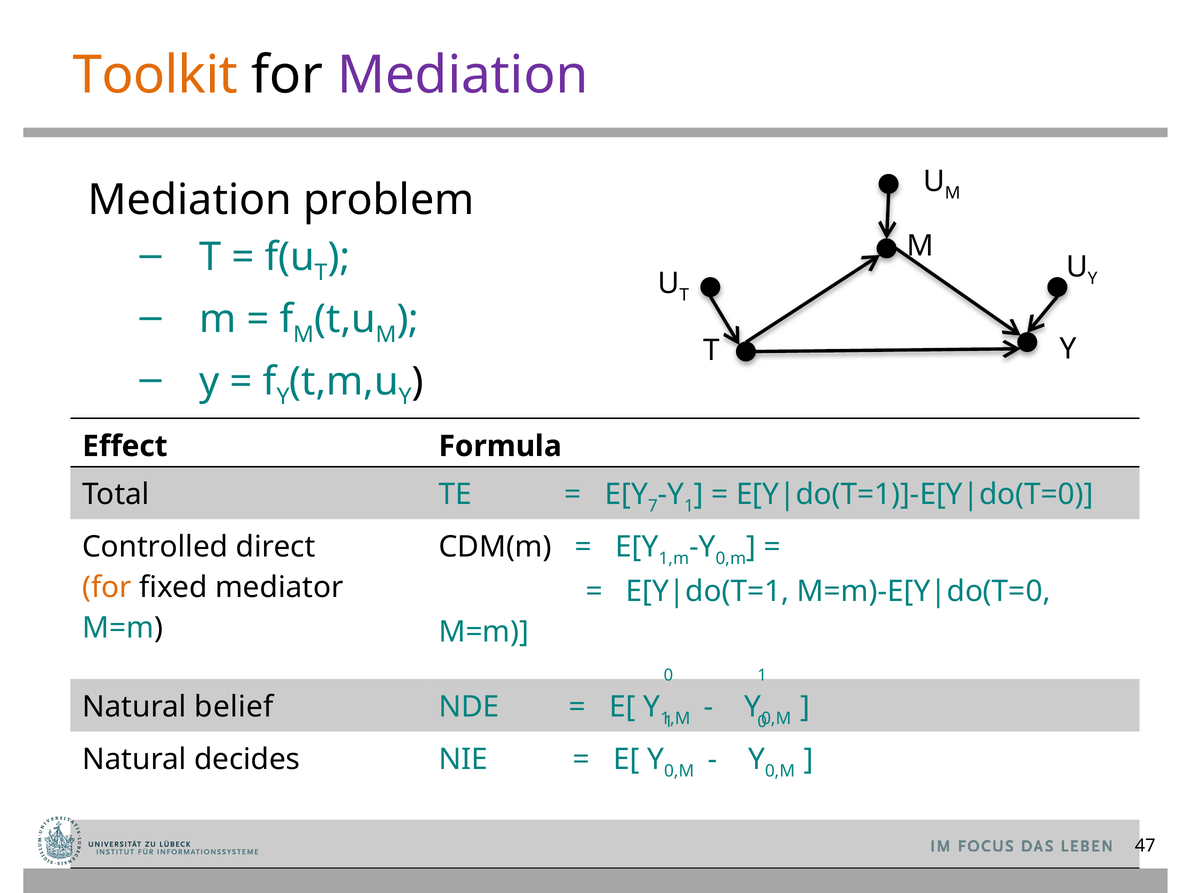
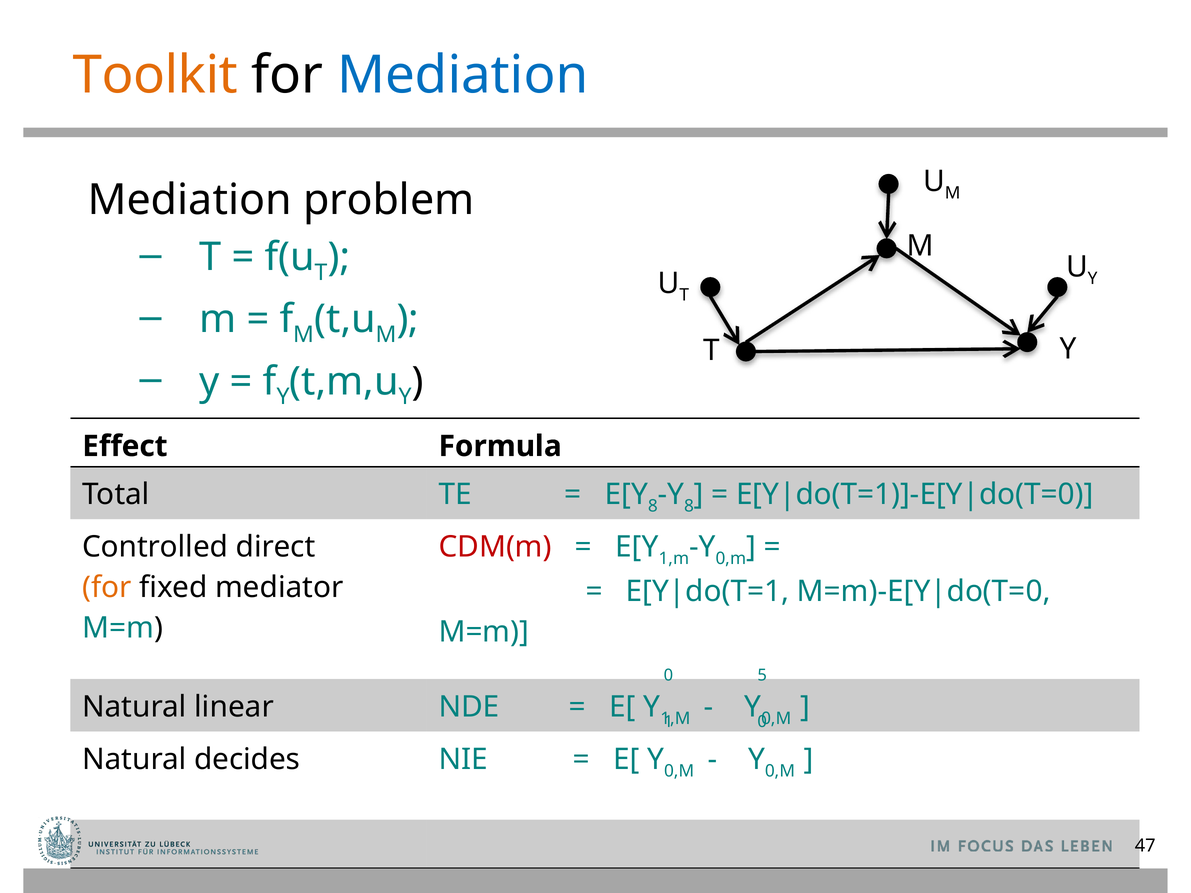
Mediation at (463, 75) colour: purple -> blue
E[Y 7: 7 -> 8
Y 1: 1 -> 8
CDM(m colour: black -> red
0 1: 1 -> 5
belief: belief -> linear
